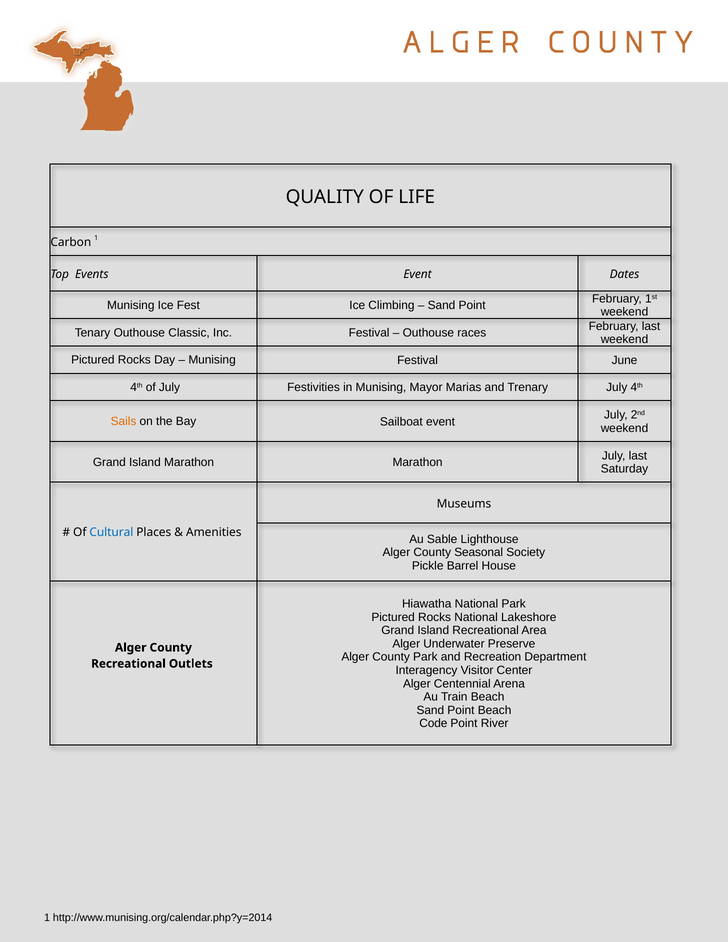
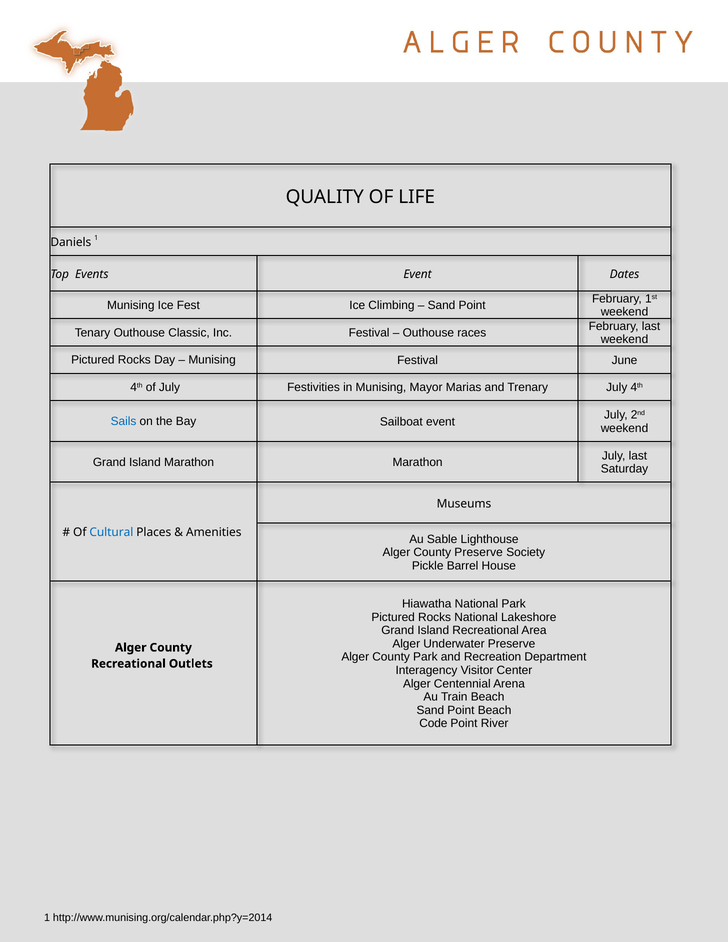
Carbon: Carbon -> Daniels
Sails colour: orange -> blue
County Seasonal: Seasonal -> Preserve
